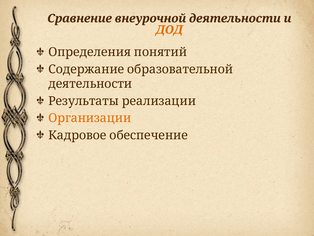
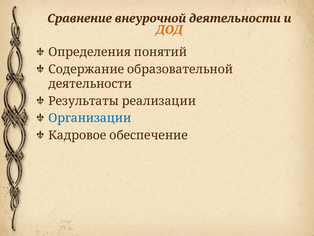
Организации colour: orange -> blue
